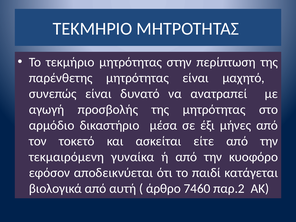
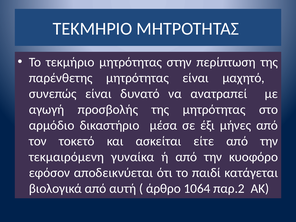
7460: 7460 -> 1064
